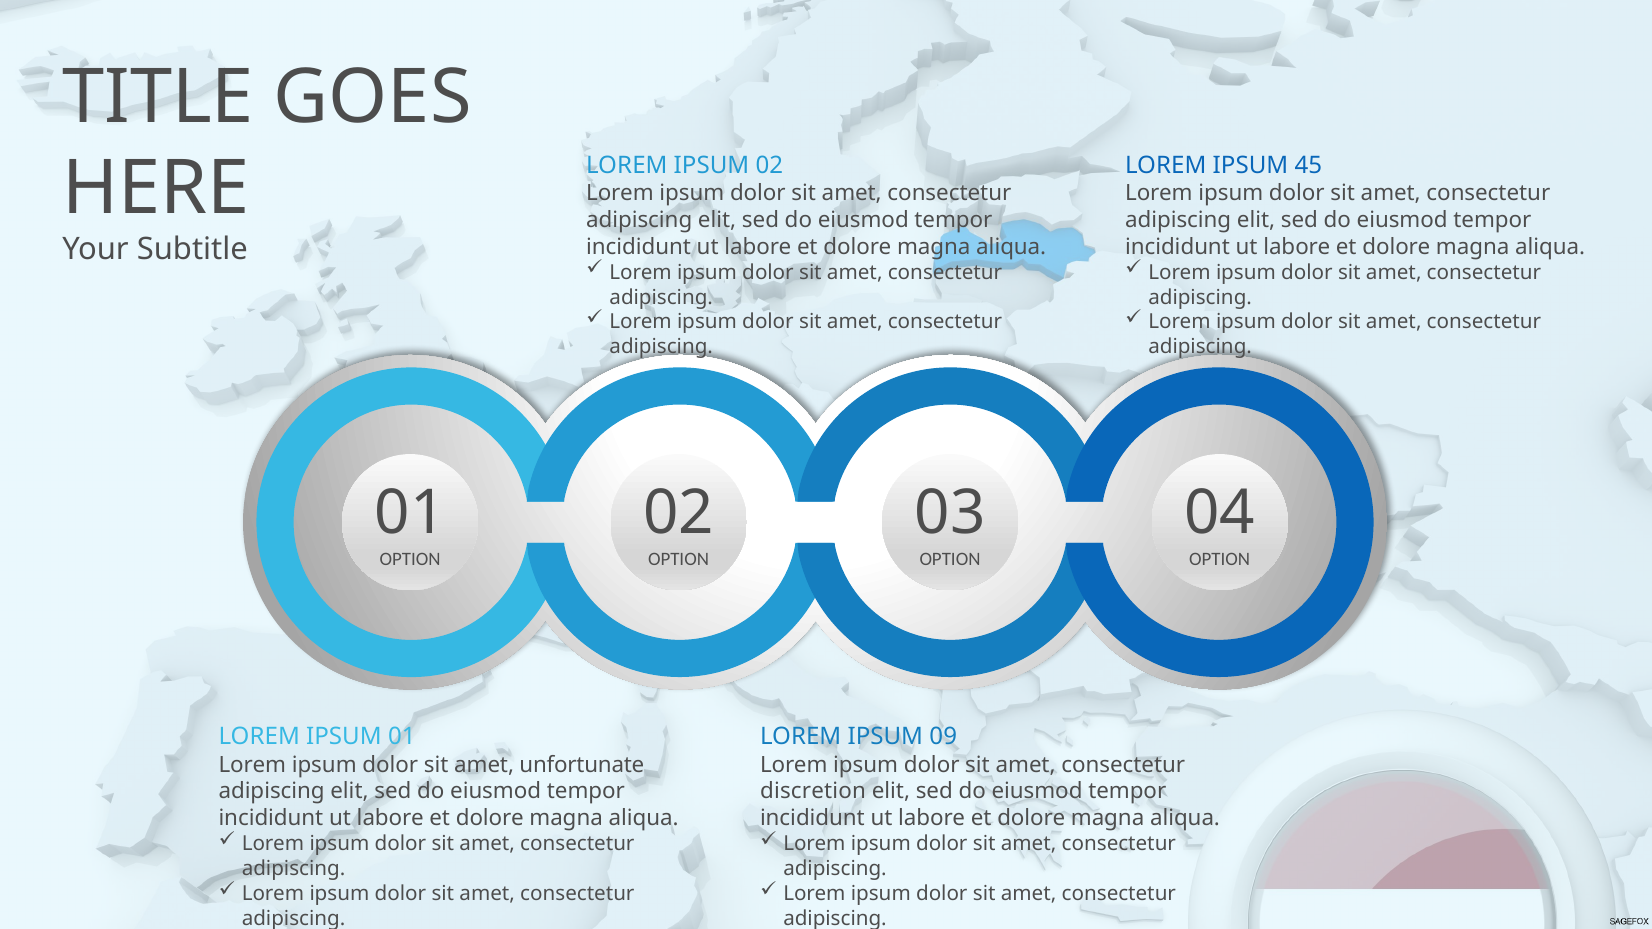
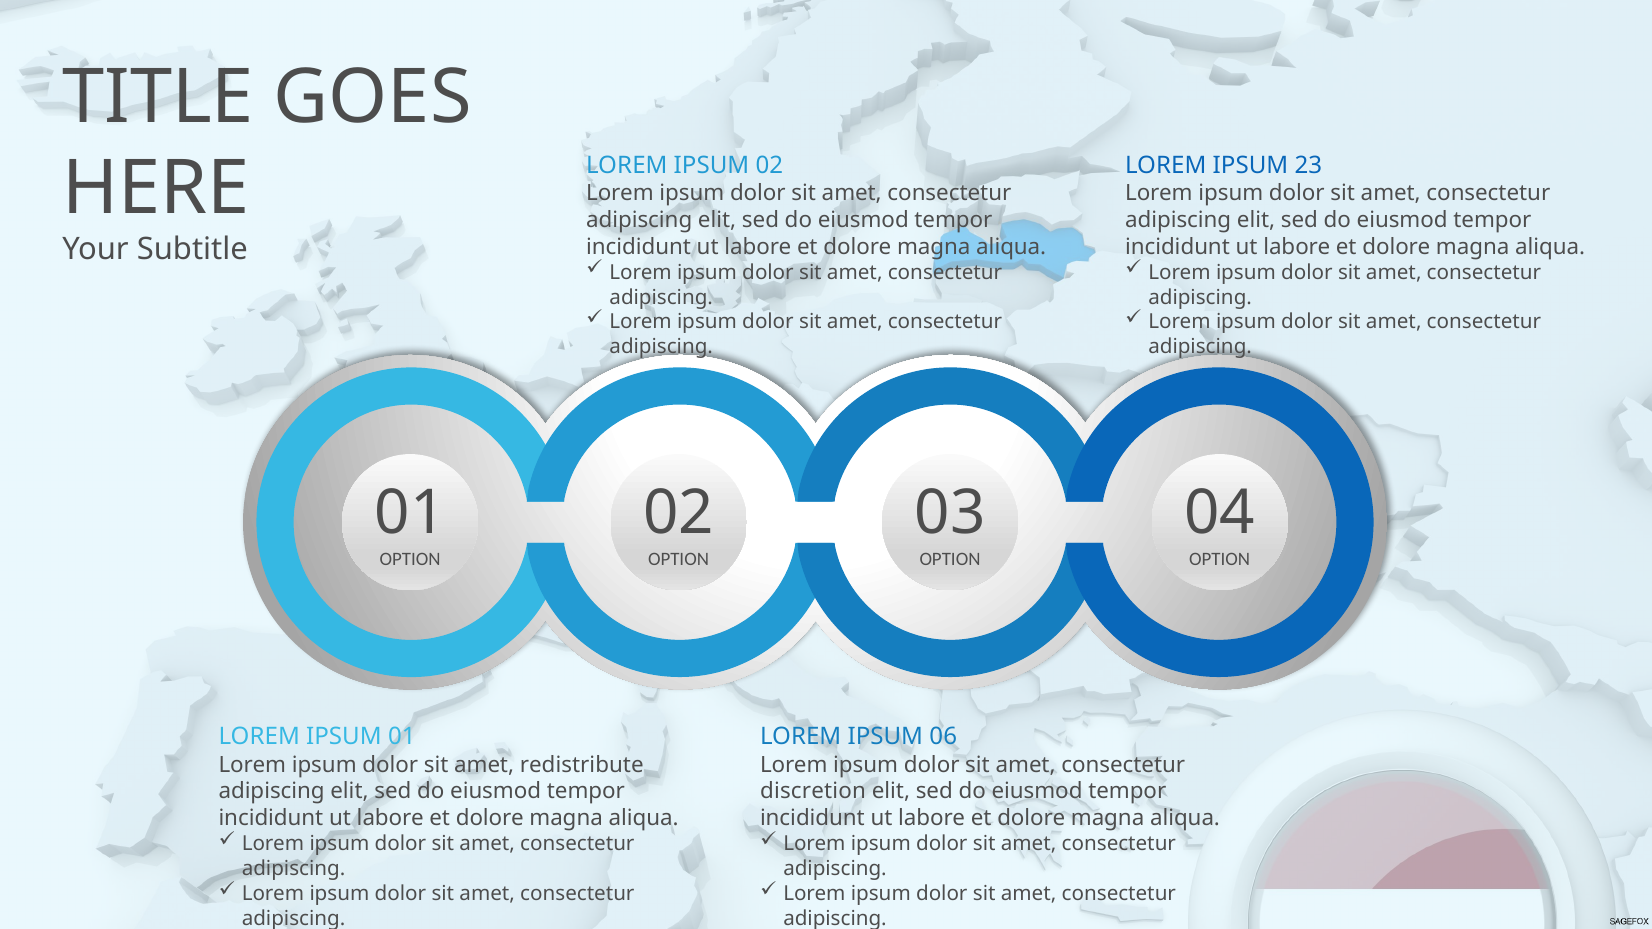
45: 45 -> 23
09: 09 -> 06
unfortunate: unfortunate -> redistribute
